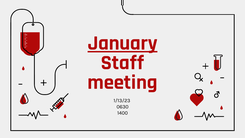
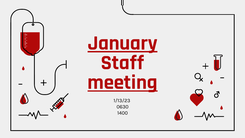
meeting underline: none -> present
